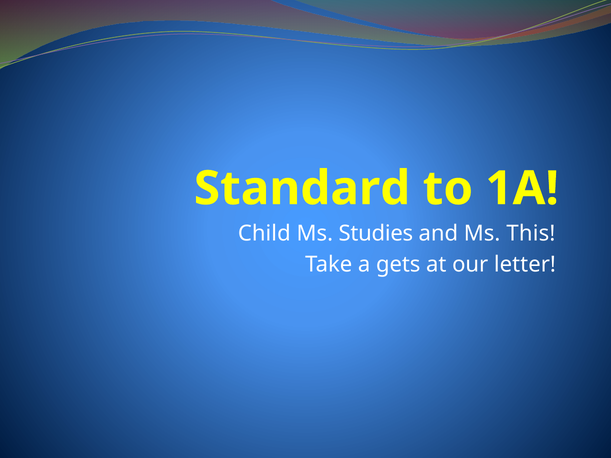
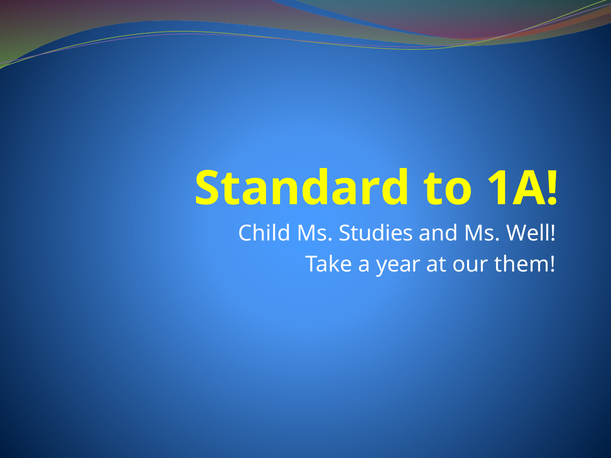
This: This -> Well
gets: gets -> year
letter: letter -> them
